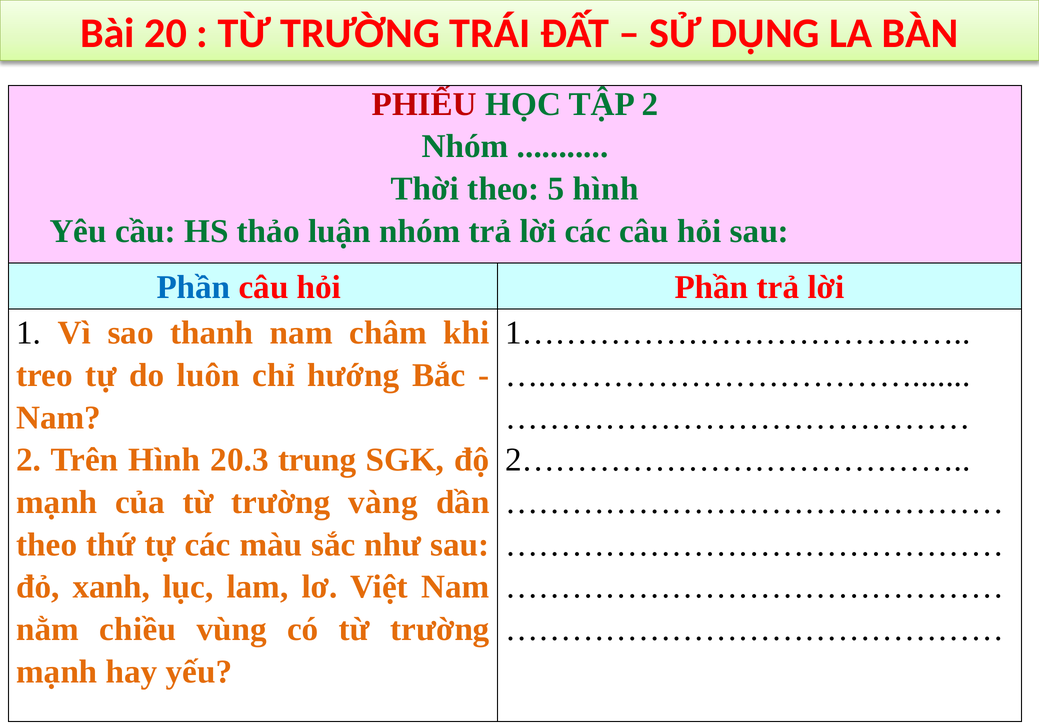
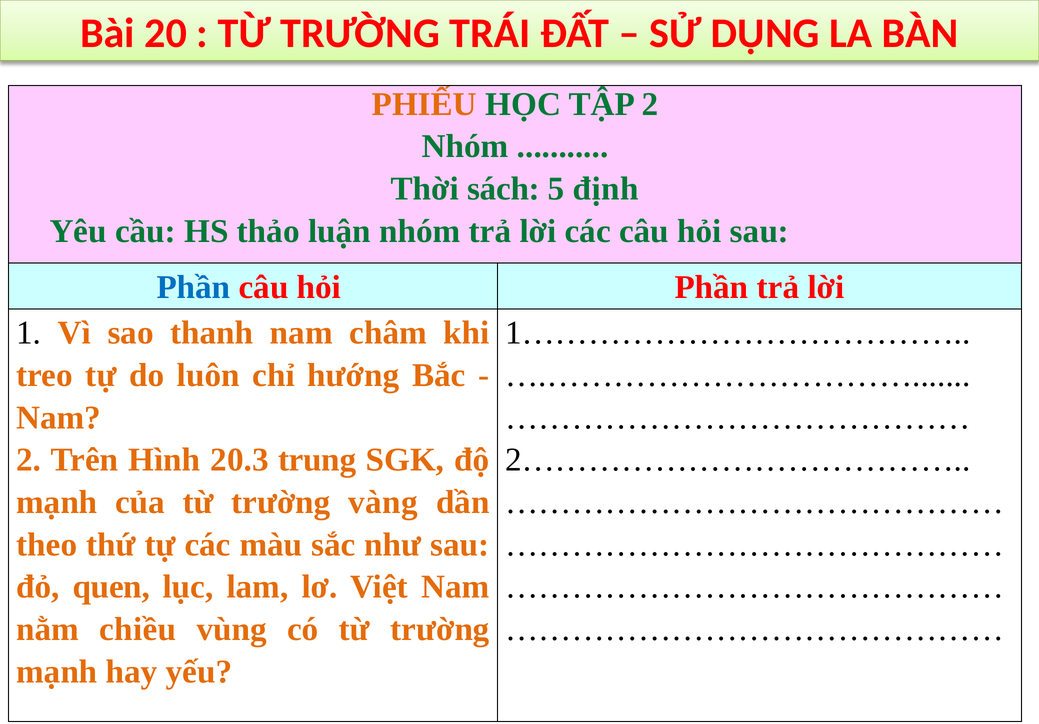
PHIẾU colour: red -> orange
Thời theo: theo -> sách
5 hình: hình -> định
xanh: xanh -> quen
